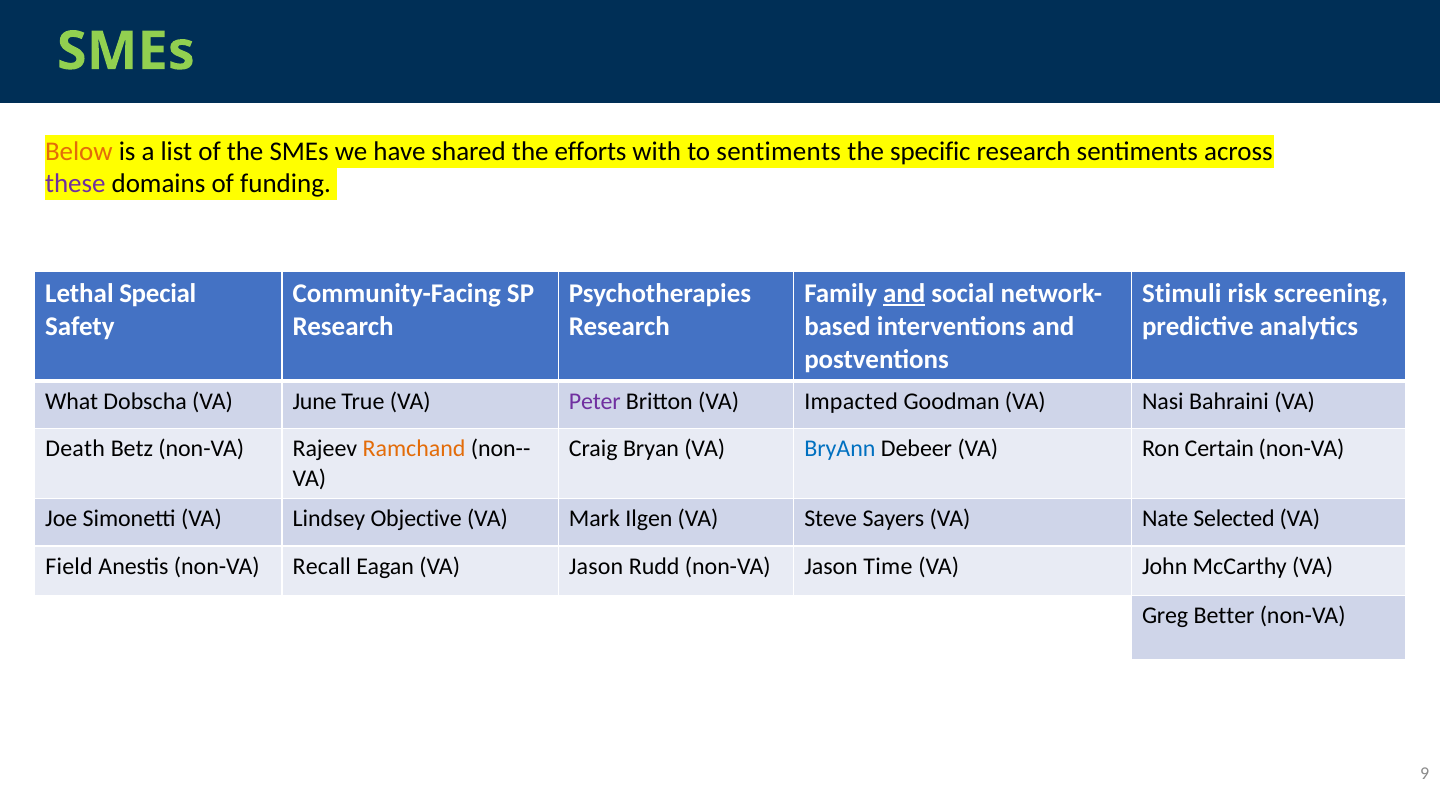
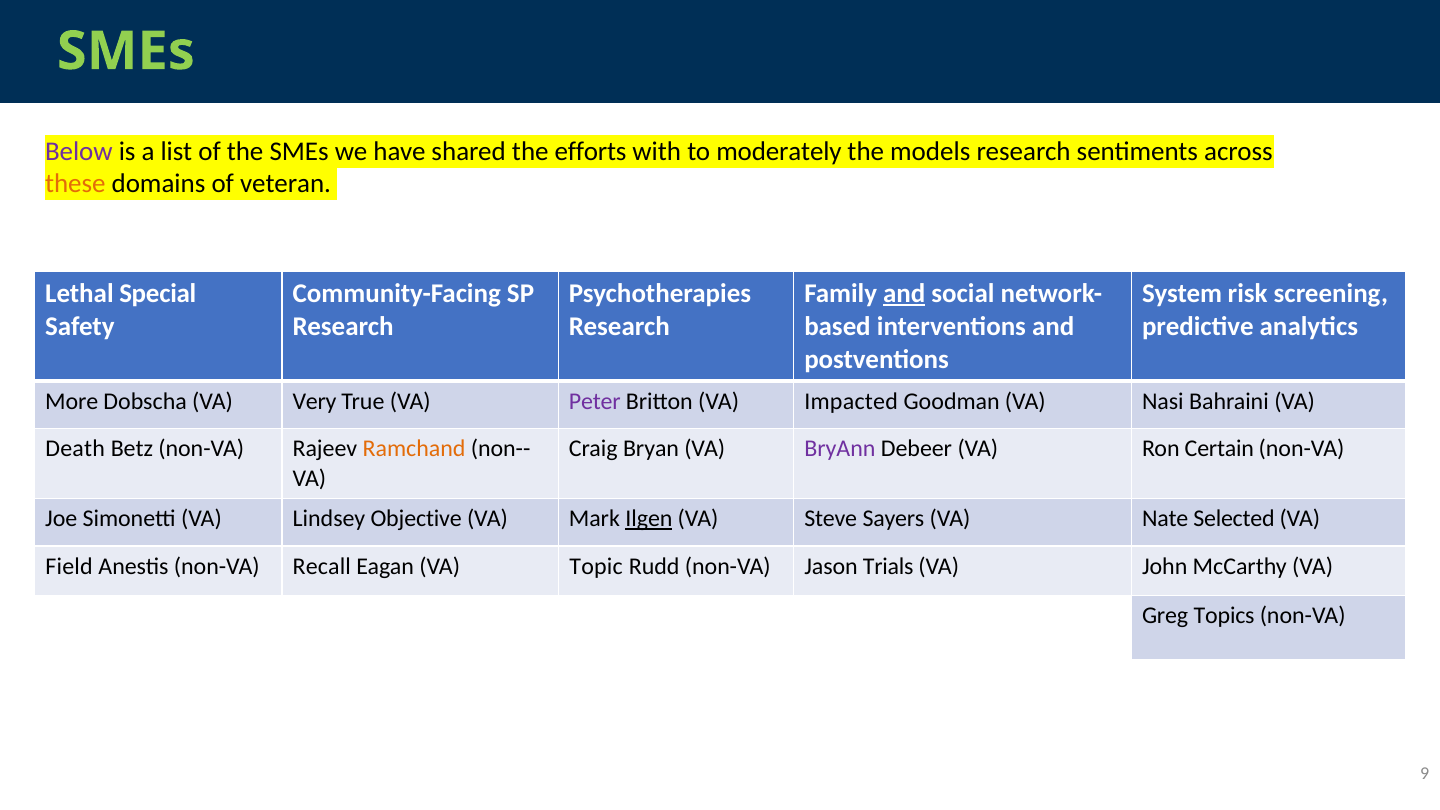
Below colour: orange -> purple
to sentiments: sentiments -> moderately
specific: specific -> models
these colour: purple -> orange
funding: funding -> veteran
Stimuli: Stimuli -> System
What: What -> More
June: June -> Very
BryAnn colour: blue -> purple
Ilgen underline: none -> present
VA Jason: Jason -> Topic
Time: Time -> Trials
Better: Better -> Topics
